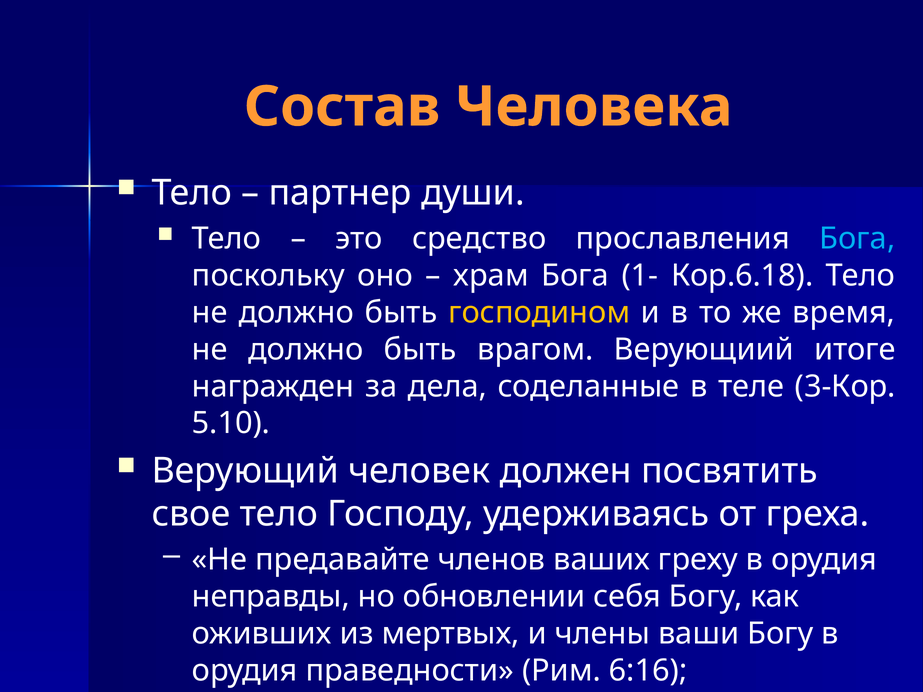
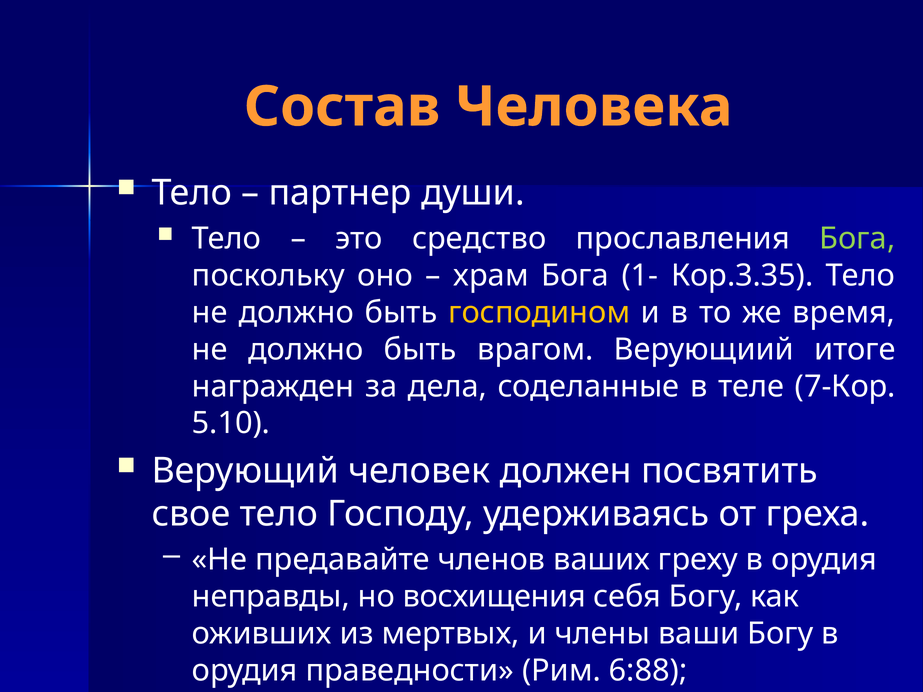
Бога at (857, 239) colour: light blue -> light green
Кор.6.18: Кор.6.18 -> Кор.3.35
3-Кор: 3-Кор -> 7-Кор
обновлении: обновлении -> восхищения
6:16: 6:16 -> 6:88
